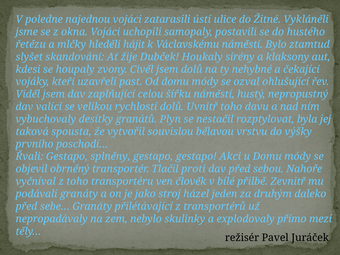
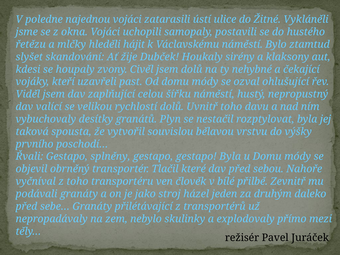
gestapo Akci: Akci -> Byla
proti: proti -> které
